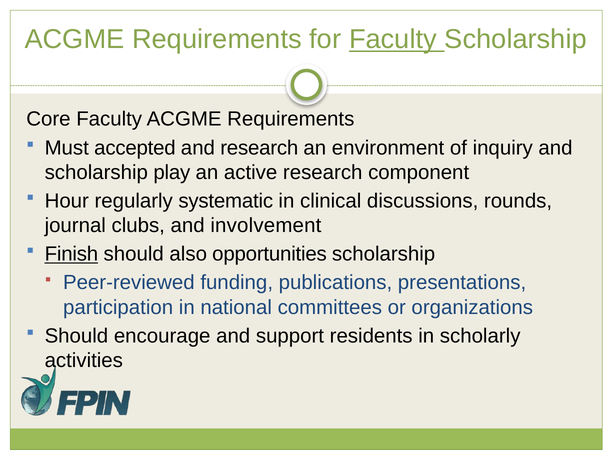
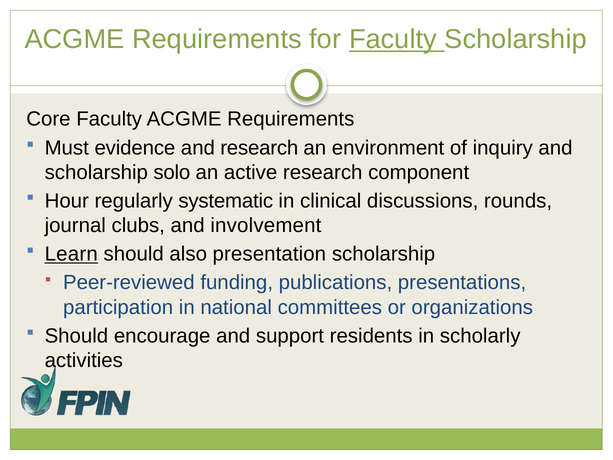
accepted: accepted -> evidence
play: play -> solo
Finish: Finish -> Learn
opportunities: opportunities -> presentation
